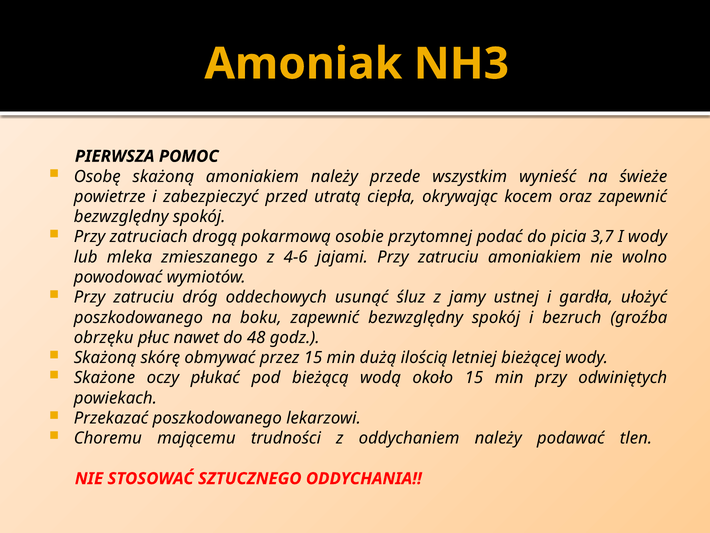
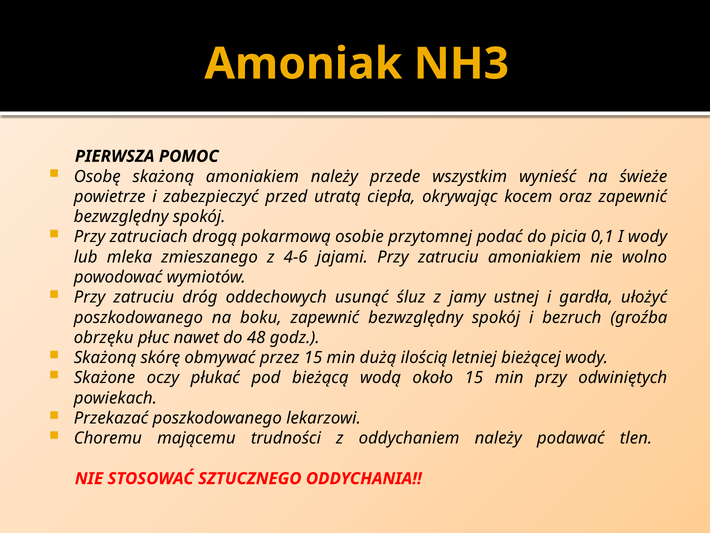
3,7: 3,7 -> 0,1
